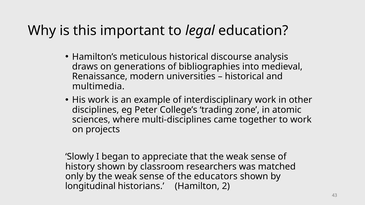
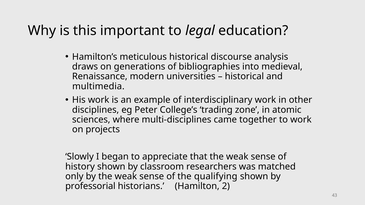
educators: educators -> qualifying
longitudinal: longitudinal -> professorial
